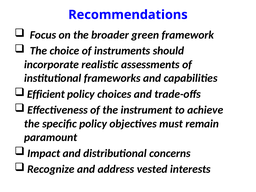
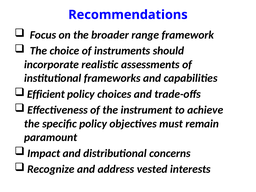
green: green -> range
